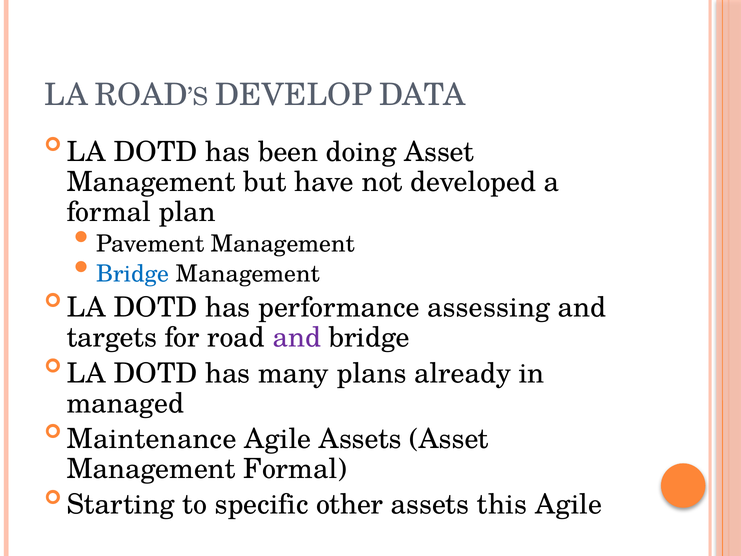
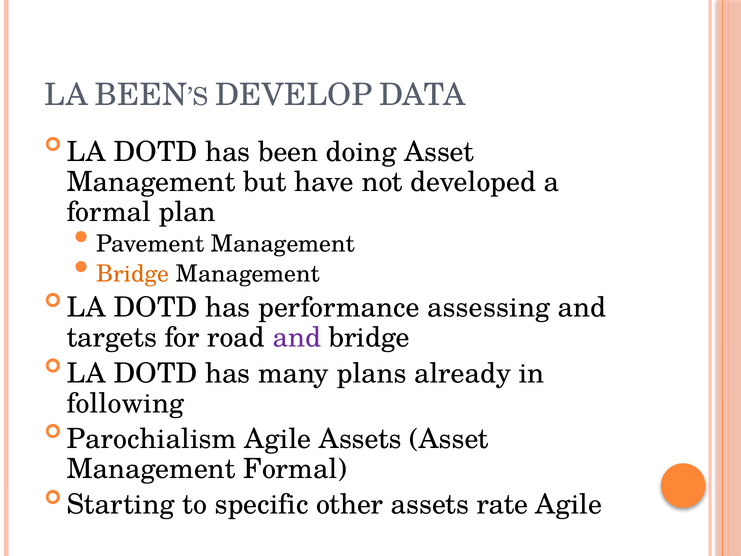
LA ROAD: ROAD -> BEEN
Bridge at (133, 274) colour: blue -> orange
managed: managed -> following
Maintenance: Maintenance -> Parochialism
this: this -> rate
